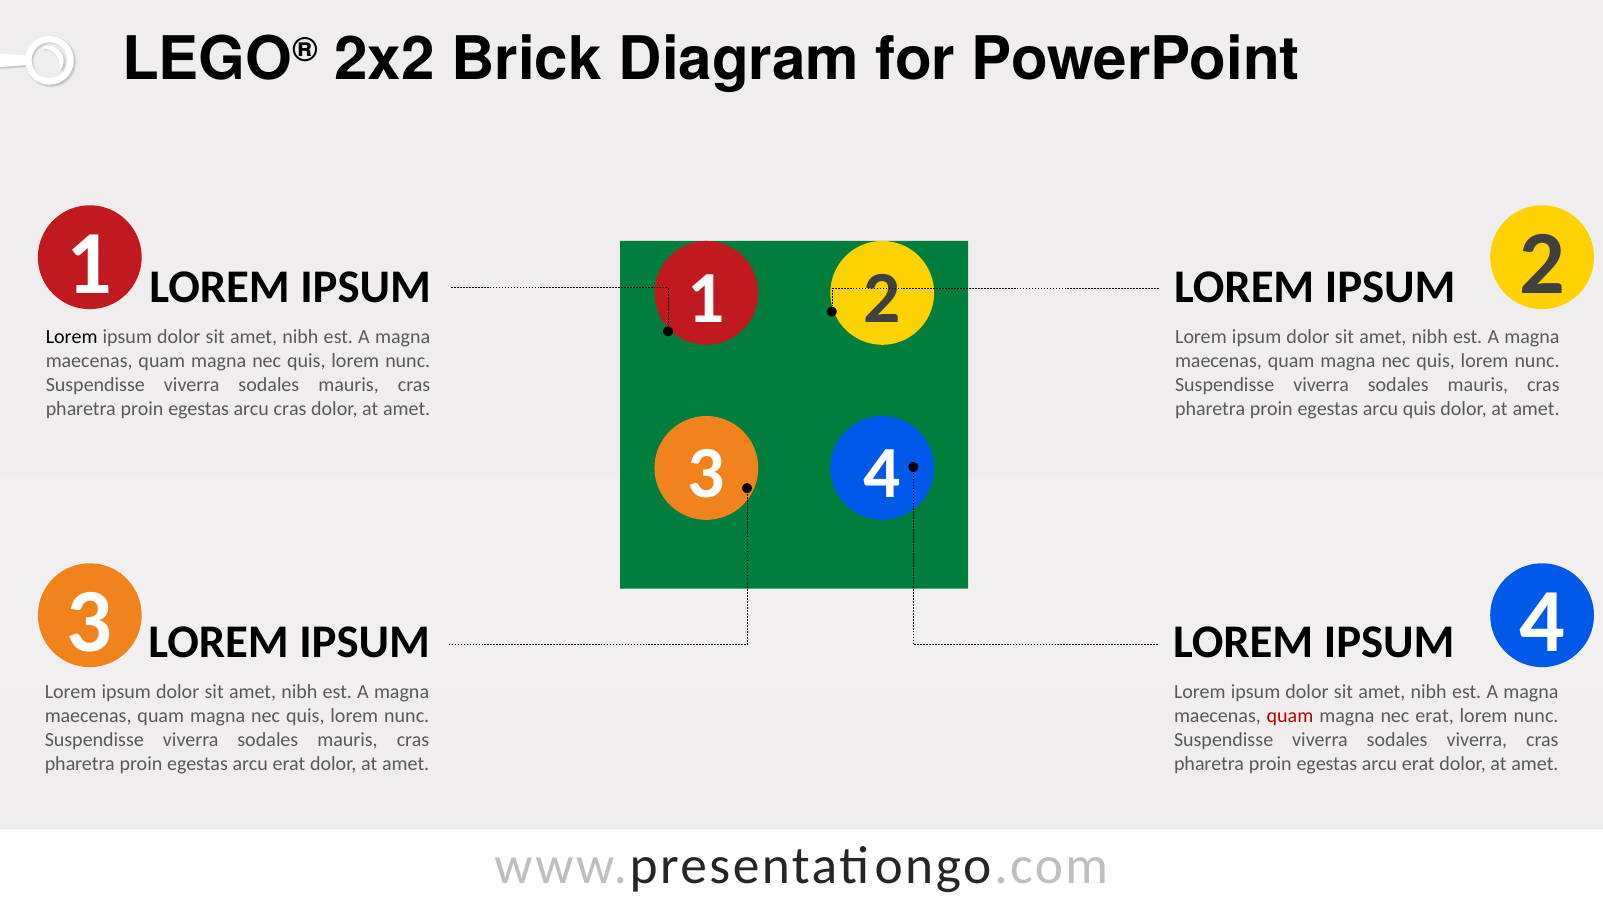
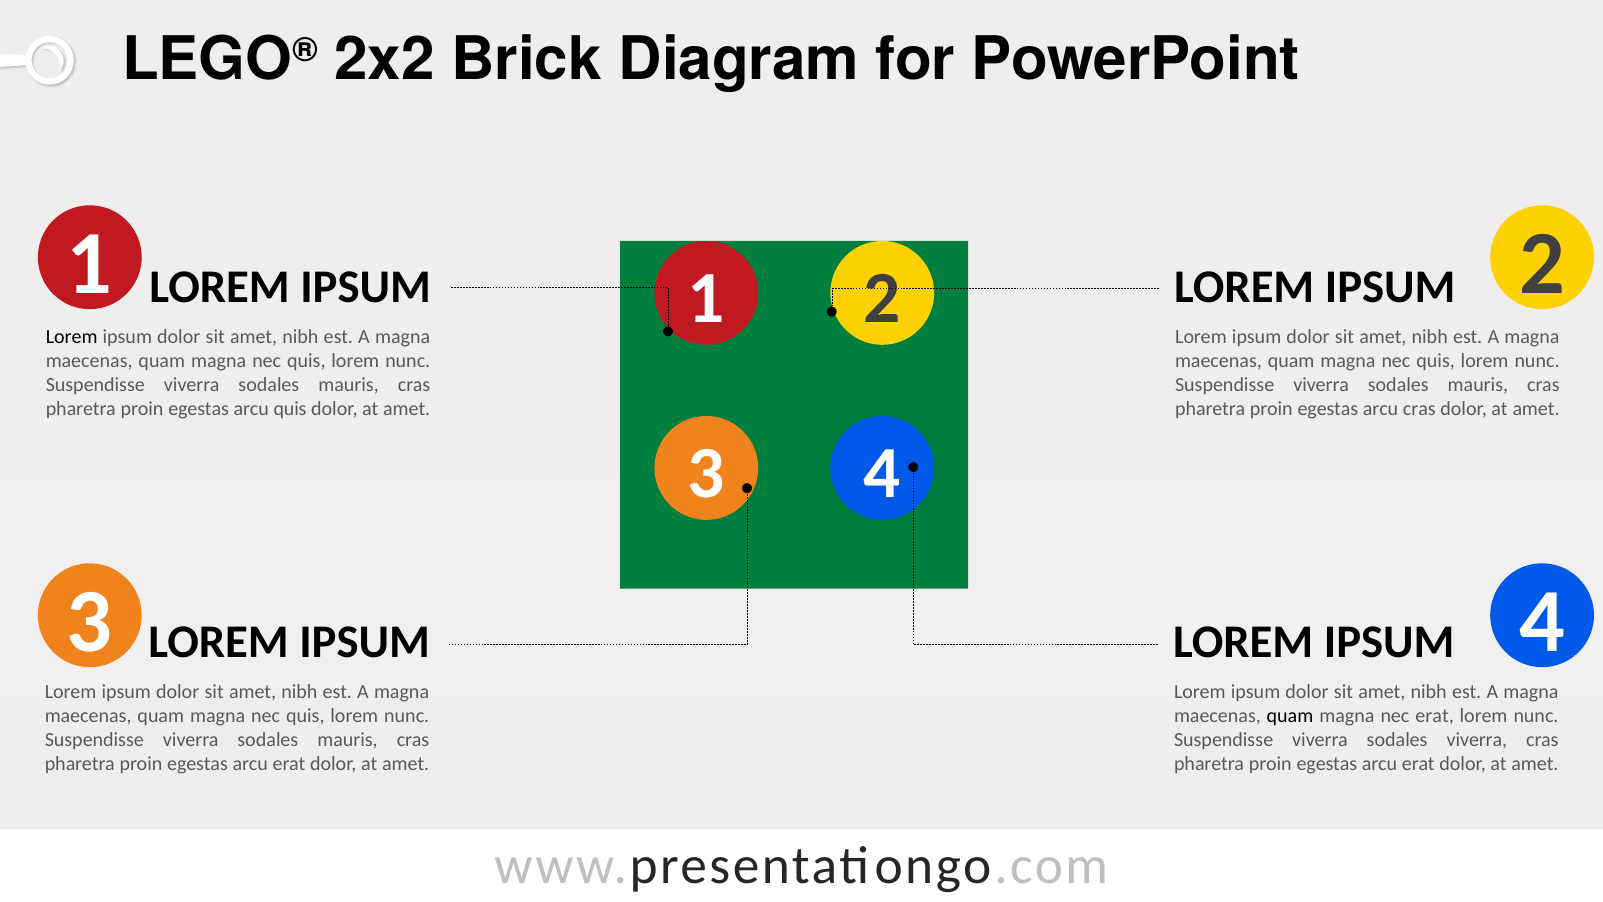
arcu cras: cras -> quis
arcu quis: quis -> cras
quam at (1290, 715) colour: red -> black
